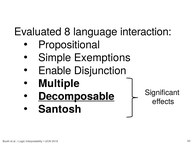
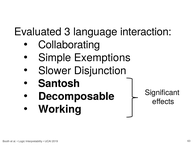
8: 8 -> 3
Propositional: Propositional -> Collaborating
Enable: Enable -> Slower
Multiple: Multiple -> Santosh
Decomposable underline: present -> none
Santosh: Santosh -> Working
